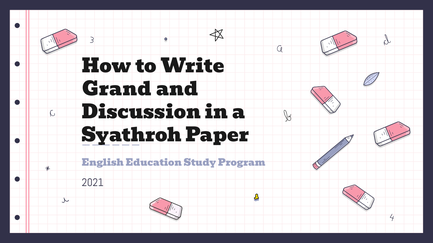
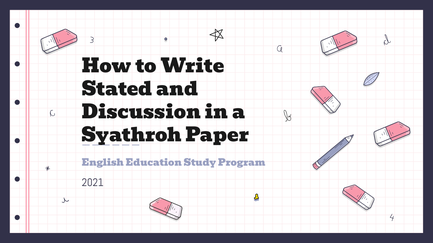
Grand: Grand -> Stated
